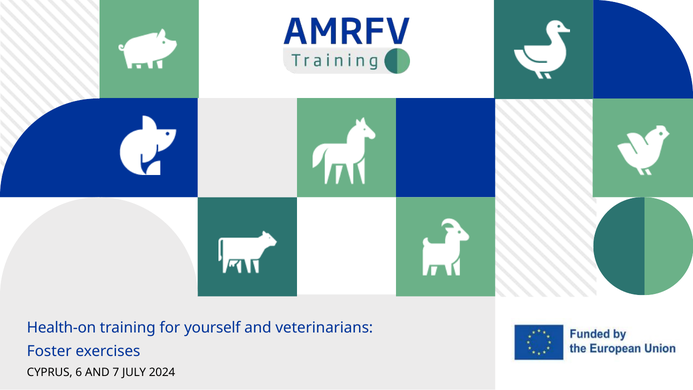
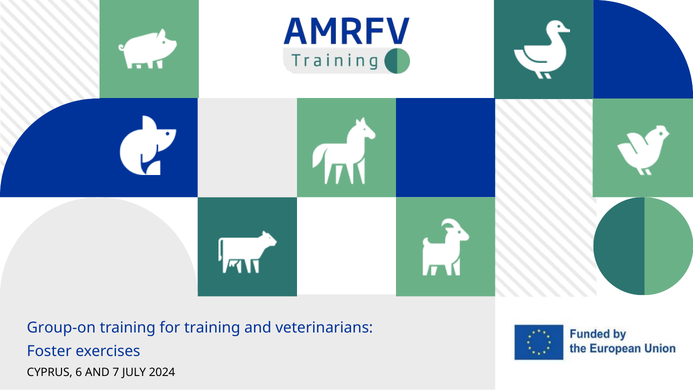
Health-on: Health-on -> Group-on
for yourself: yourself -> training
